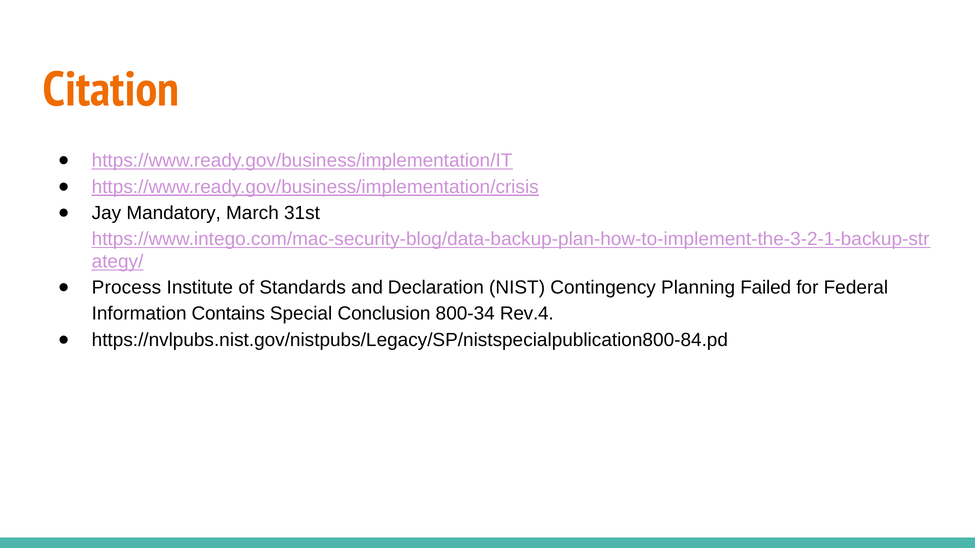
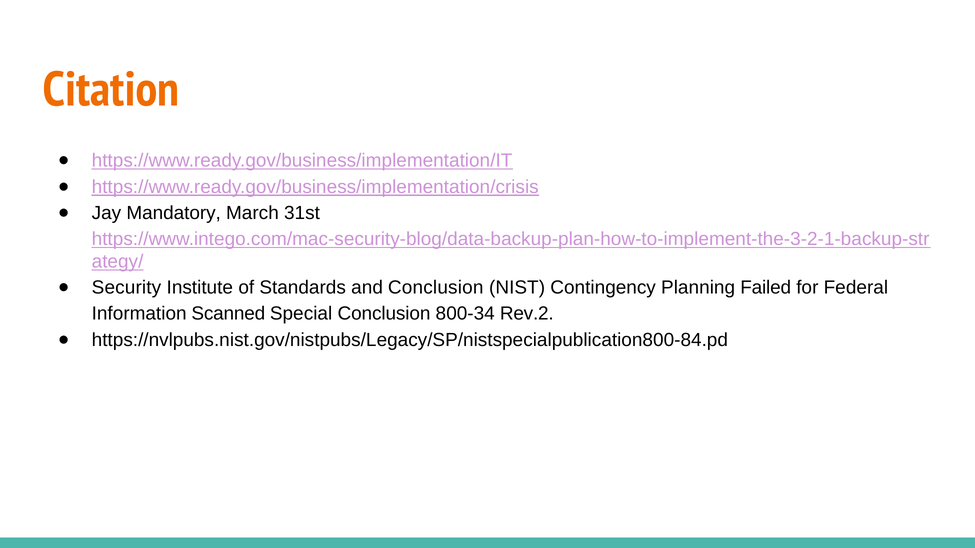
Process: Process -> Security
and Declaration: Declaration -> Conclusion
Contains: Contains -> Scanned
Rev.4: Rev.4 -> Rev.2
